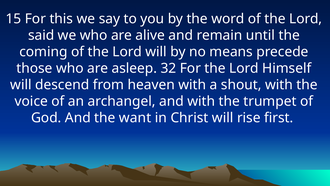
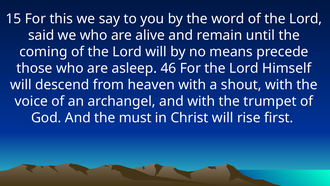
32: 32 -> 46
want: want -> must
